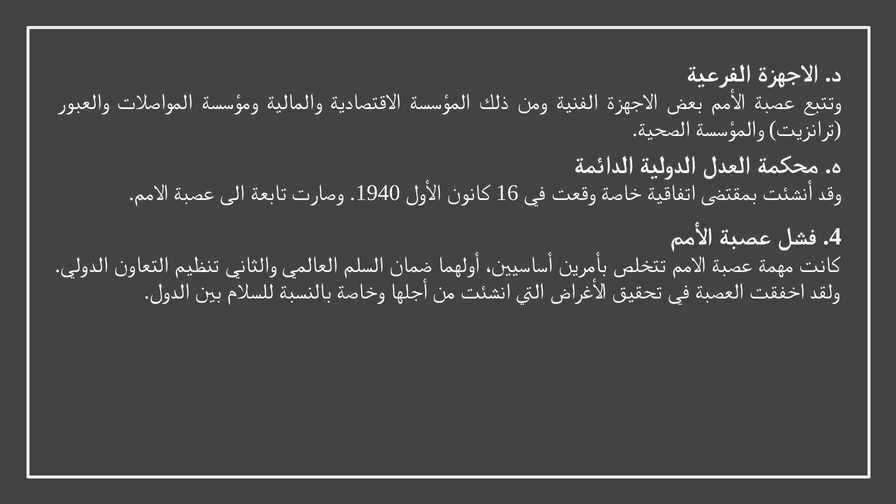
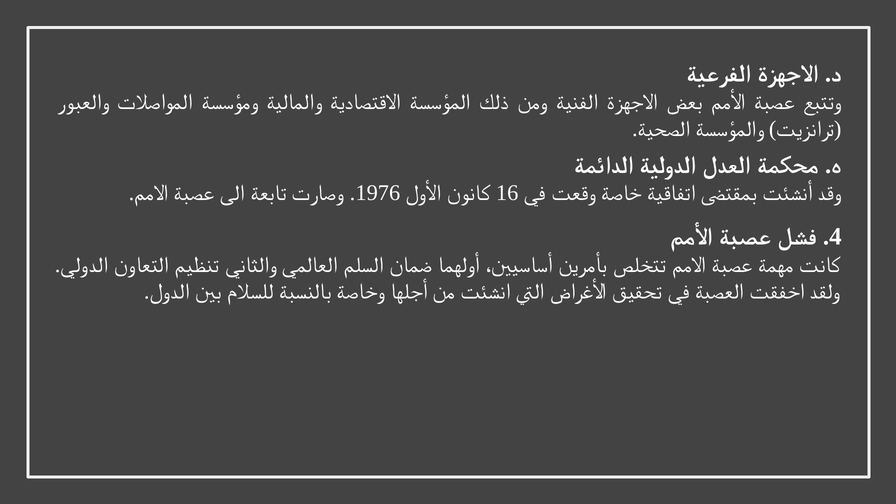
1940: 1940 -> 1976
